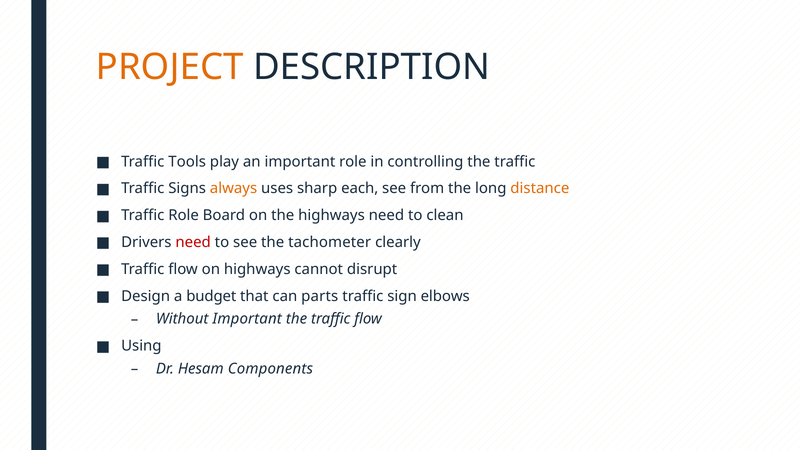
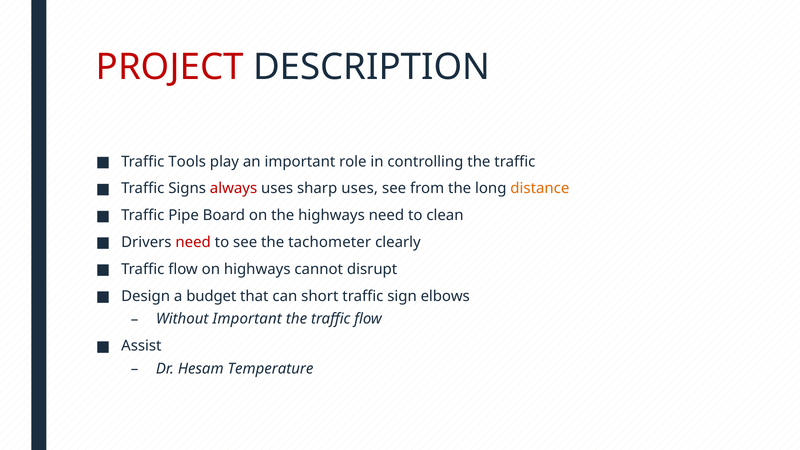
PROJECT colour: orange -> red
always colour: orange -> red
sharp each: each -> uses
Traffic Role: Role -> Pipe
parts: parts -> short
Using: Using -> Assist
Components: Components -> Temperature
